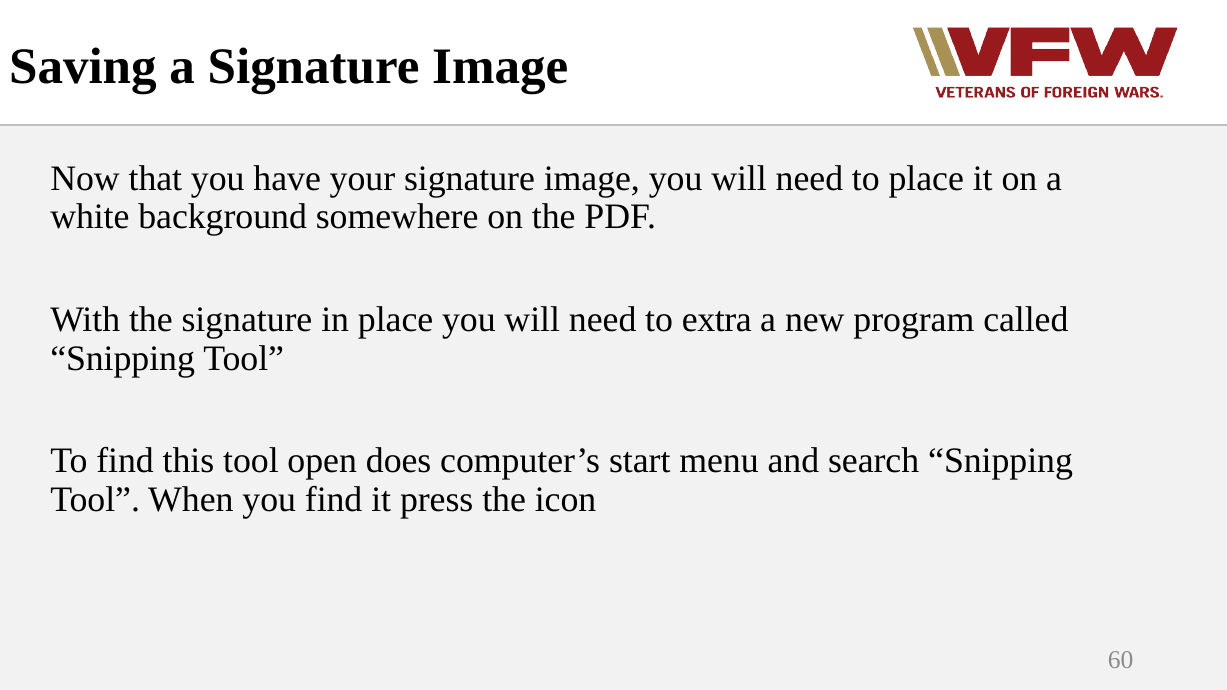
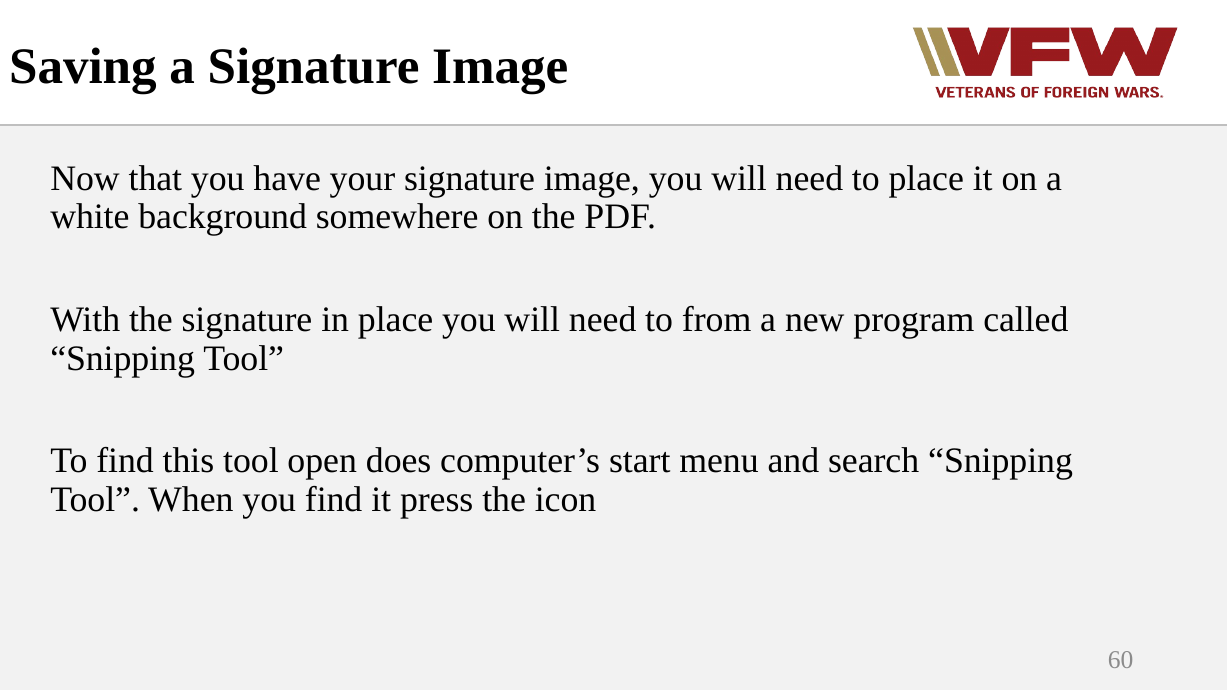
extra: extra -> from
